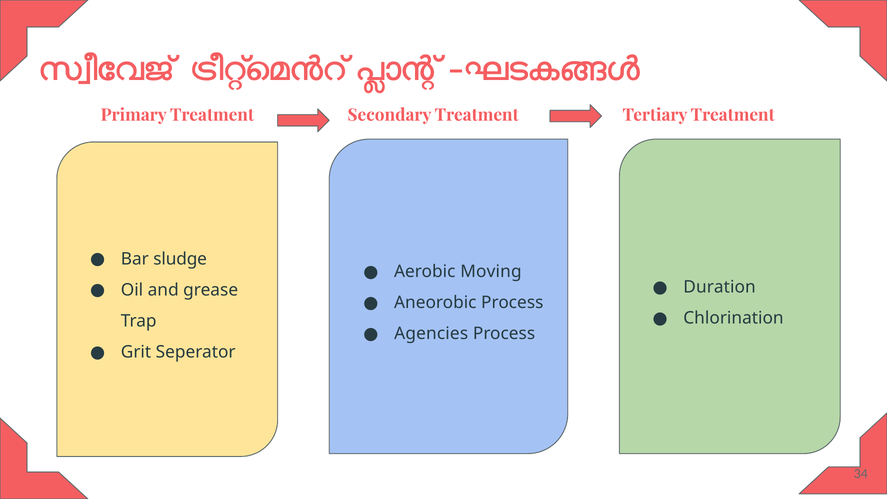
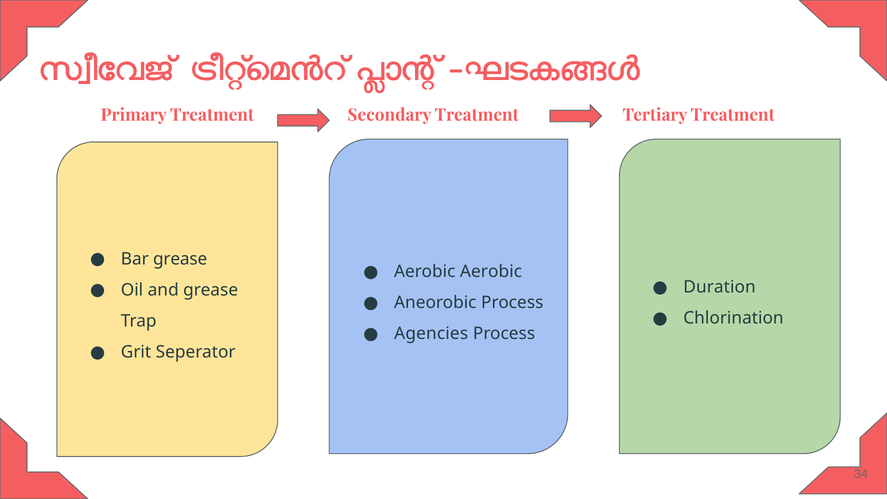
Bar sludge: sludge -> grease
Aerobic Moving: Moving -> Aerobic
